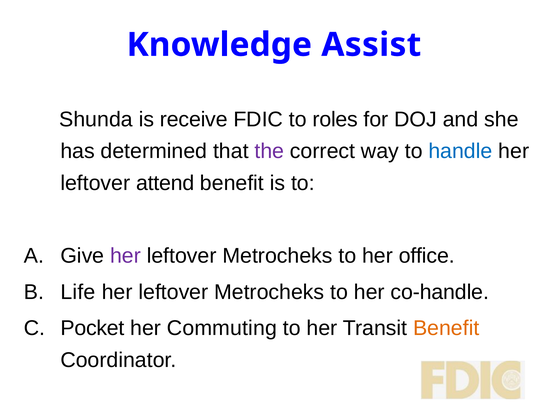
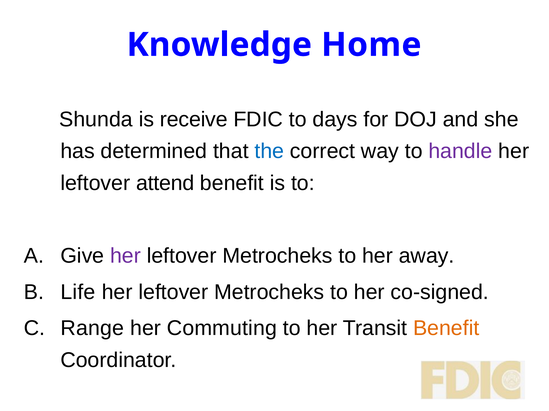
Assist: Assist -> Home
roles: roles -> days
the colour: purple -> blue
handle colour: blue -> purple
office: office -> away
co-handle: co-handle -> co-signed
Pocket: Pocket -> Range
